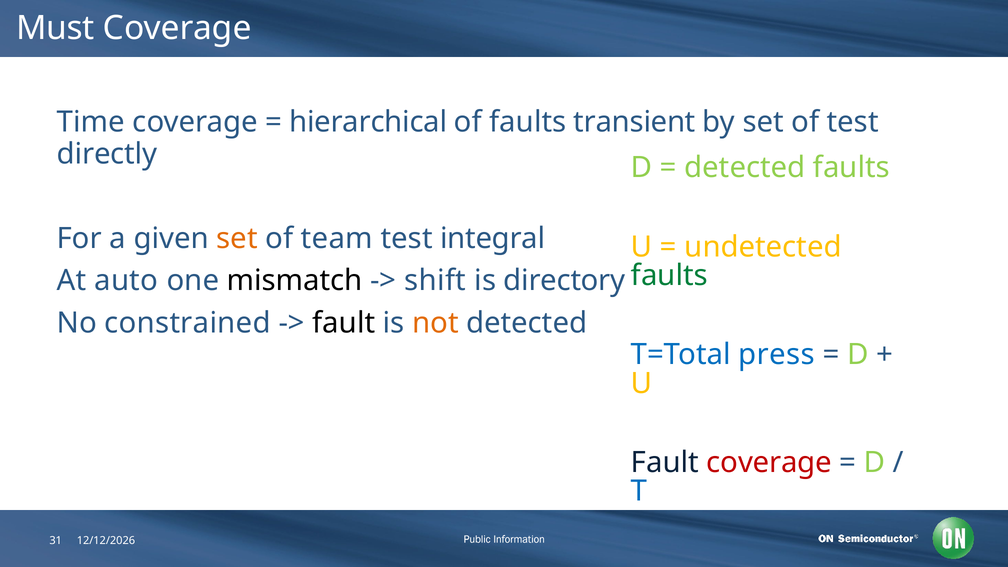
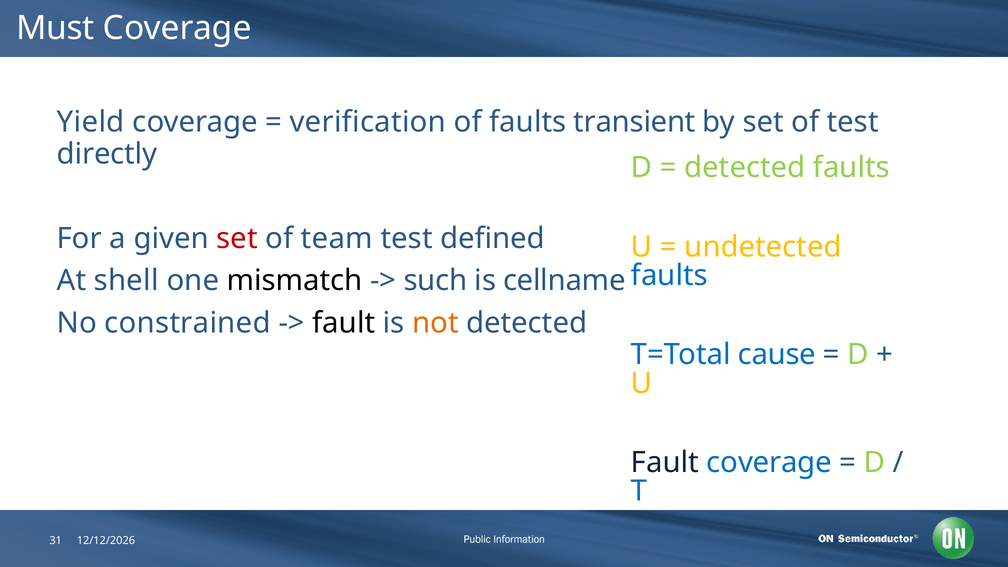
Time: Time -> Yield
hierarchical: hierarchical -> verification
set at (237, 238) colour: orange -> red
integral: integral -> defined
faults at (669, 275) colour: green -> blue
auto: auto -> shell
shift: shift -> such
directory: directory -> cellname
press: press -> cause
coverage at (769, 463) colour: red -> blue
